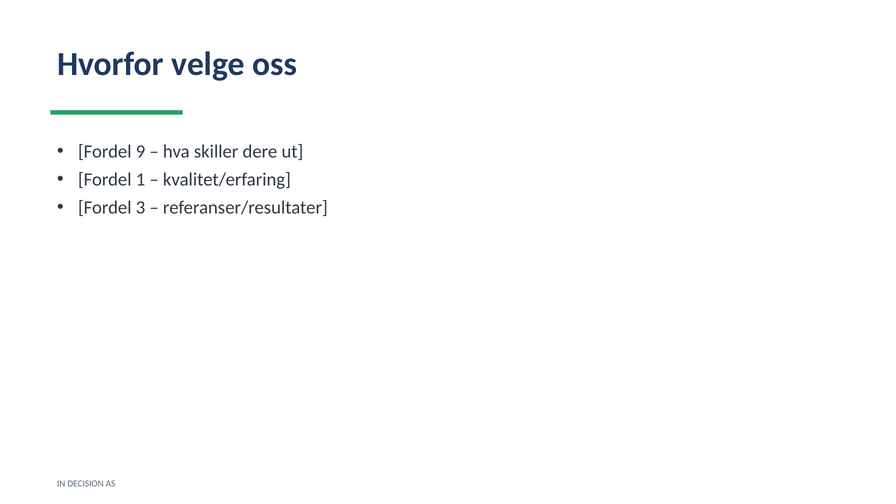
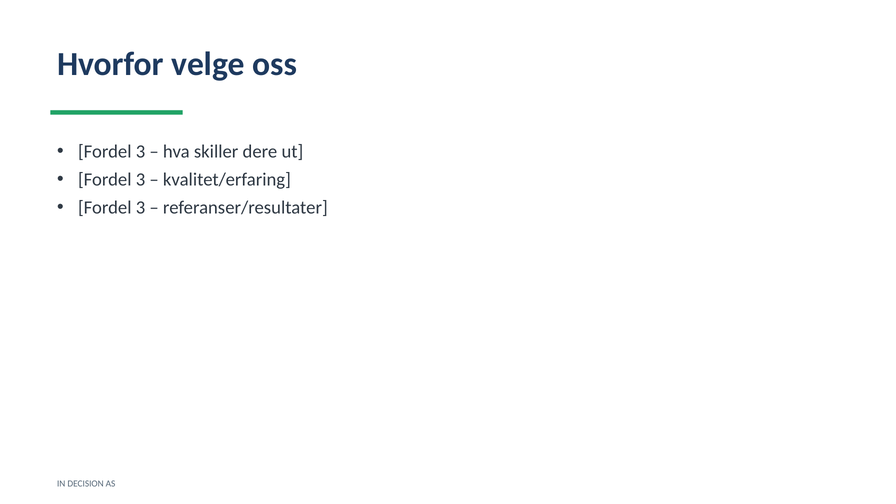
9 at (141, 152): 9 -> 3
1 at (141, 180): 1 -> 3
